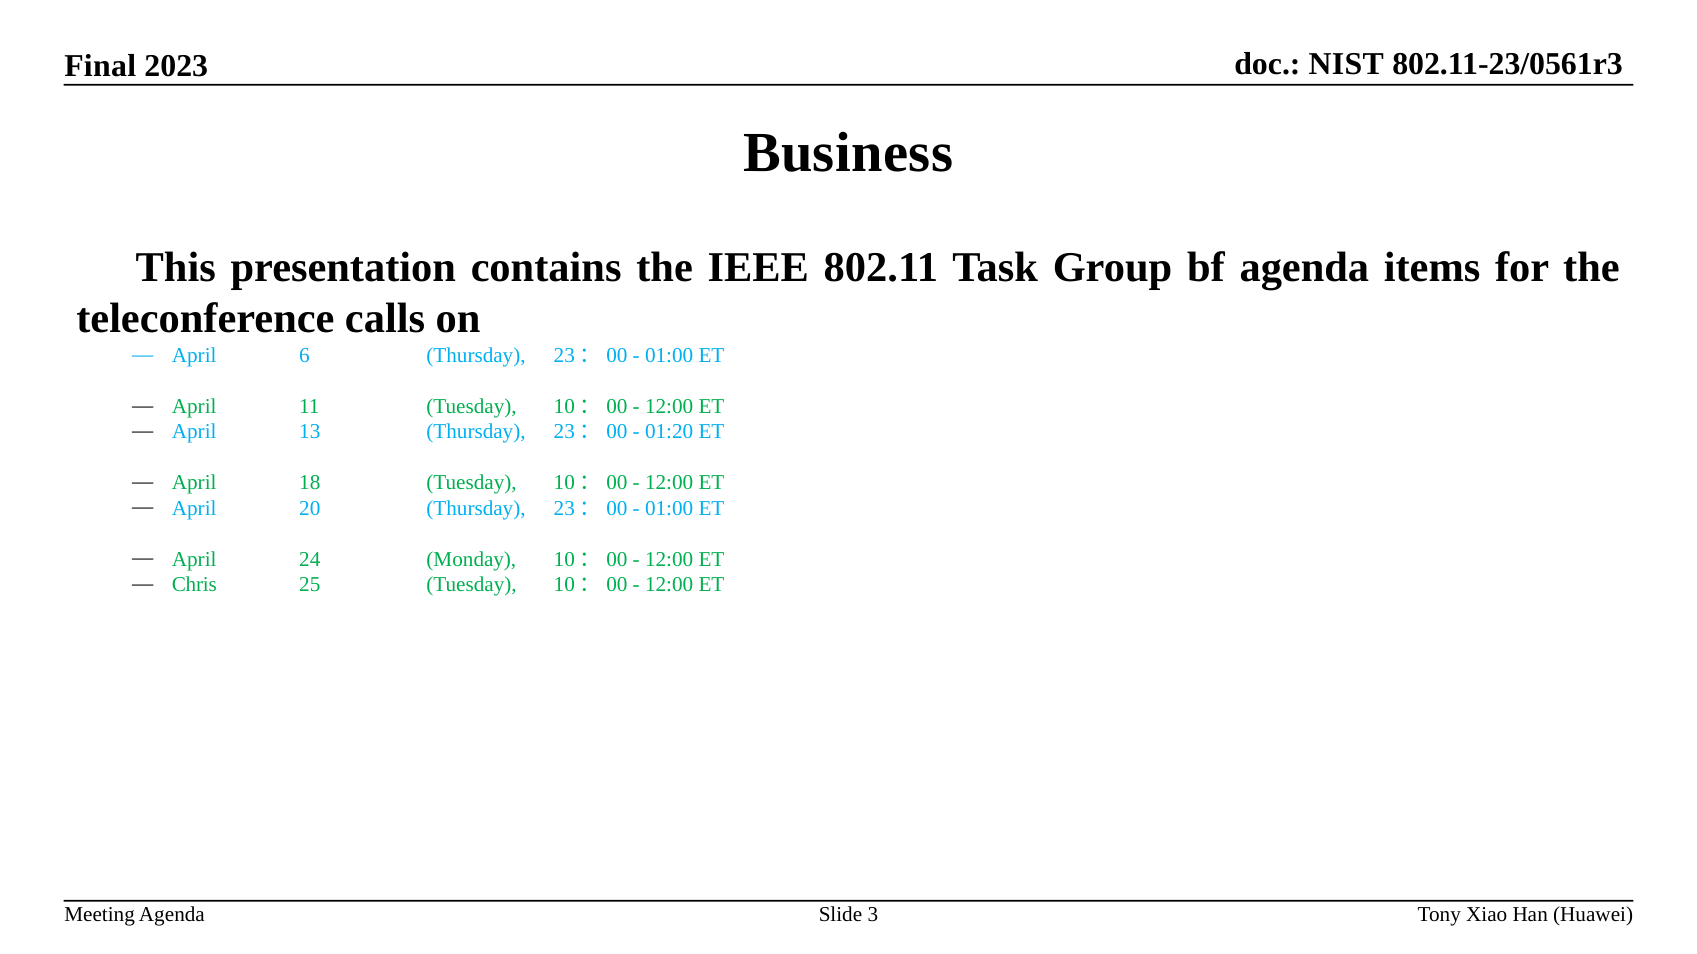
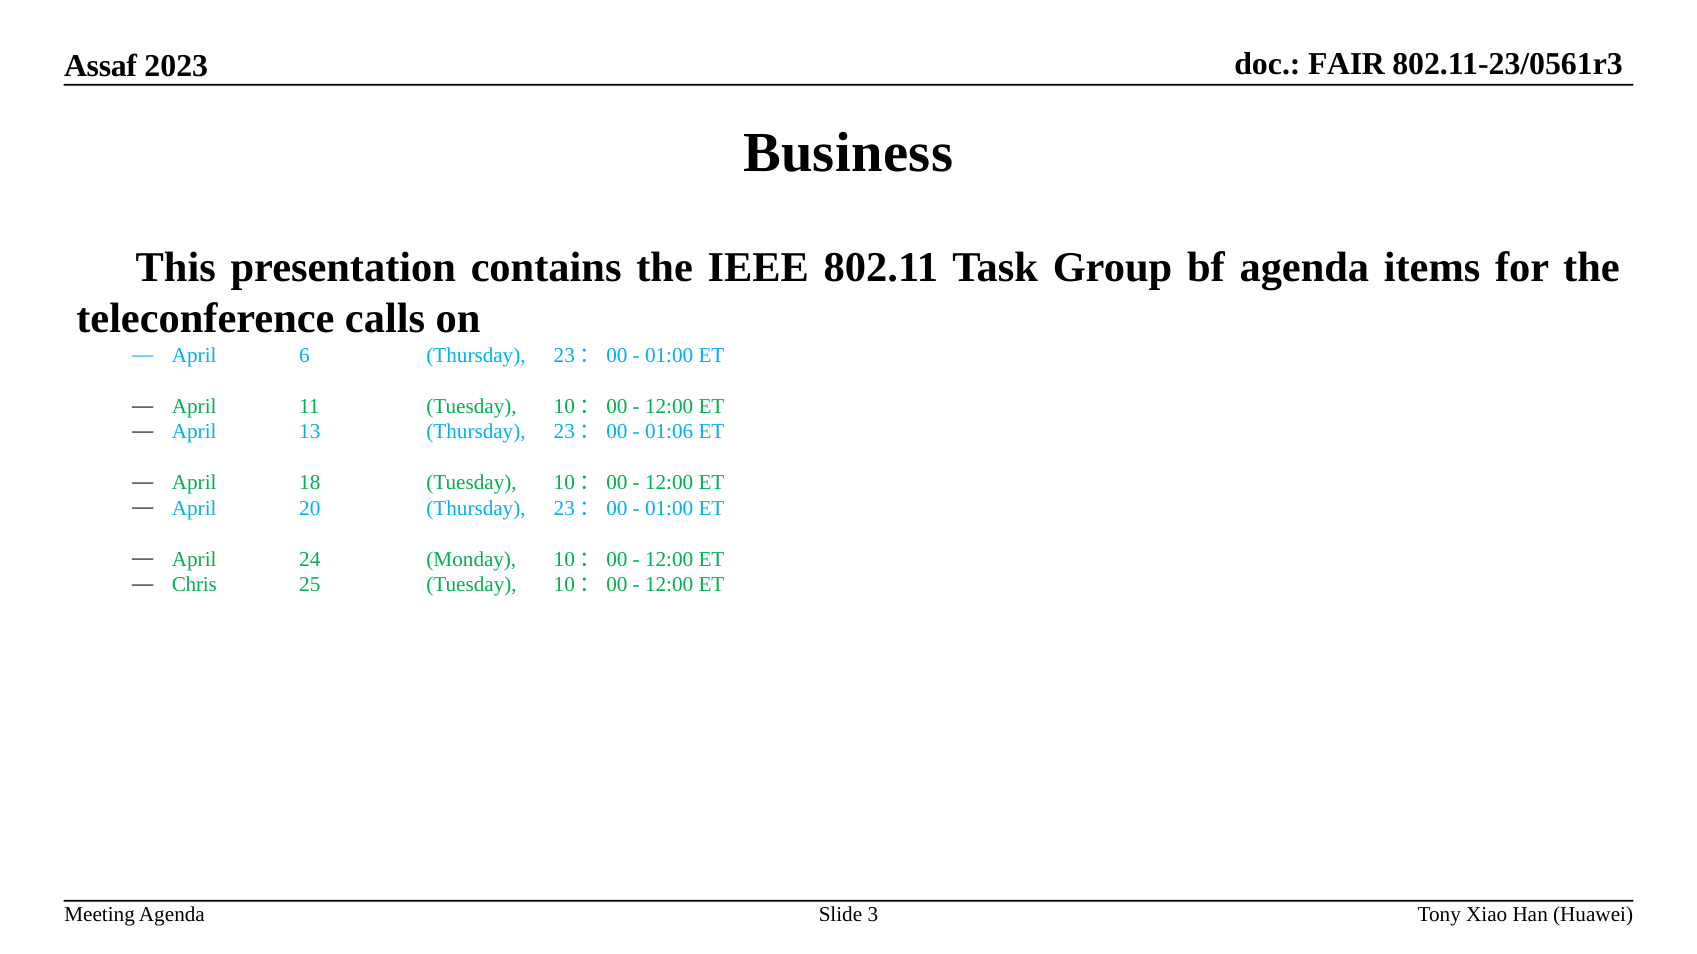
NIST: NIST -> FAIR
Final: Final -> Assaf
01:20: 01:20 -> 01:06
